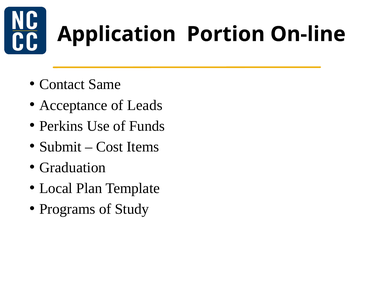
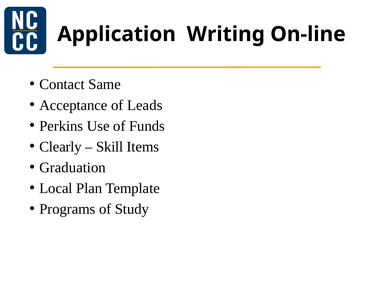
Portion: Portion -> Writing
Submit: Submit -> Clearly
Cost: Cost -> Skill
